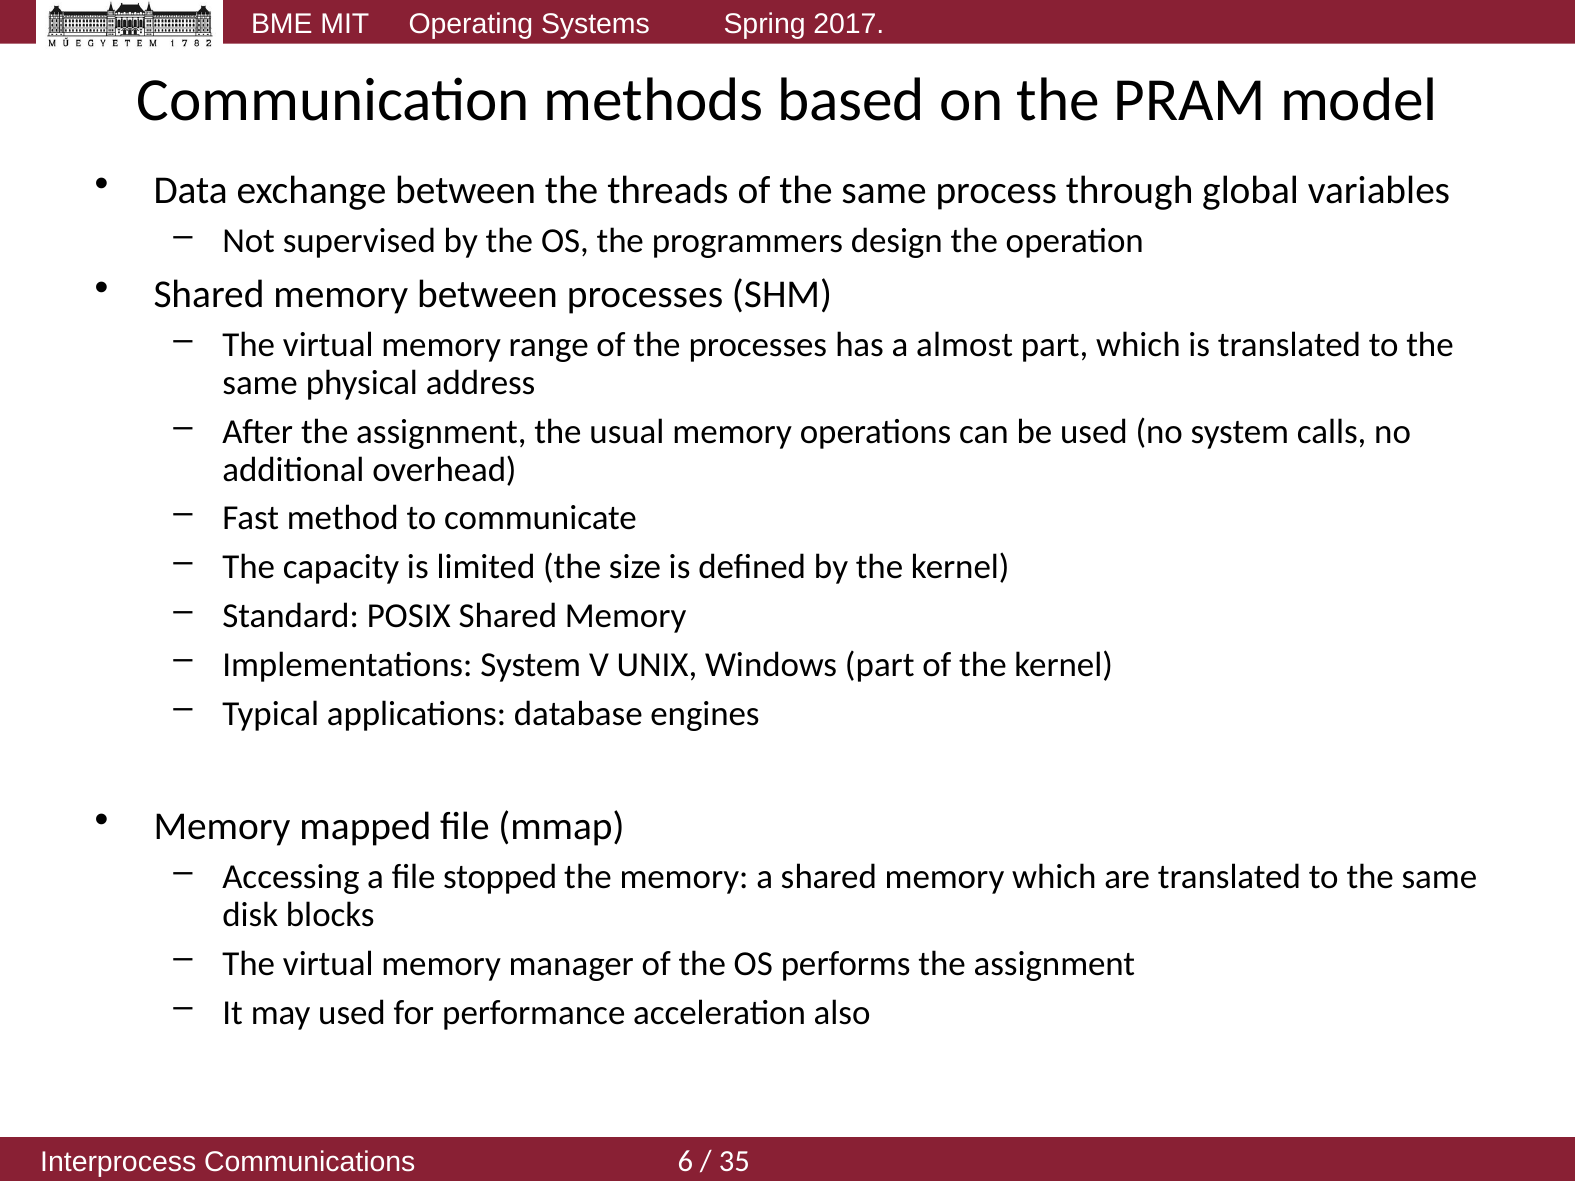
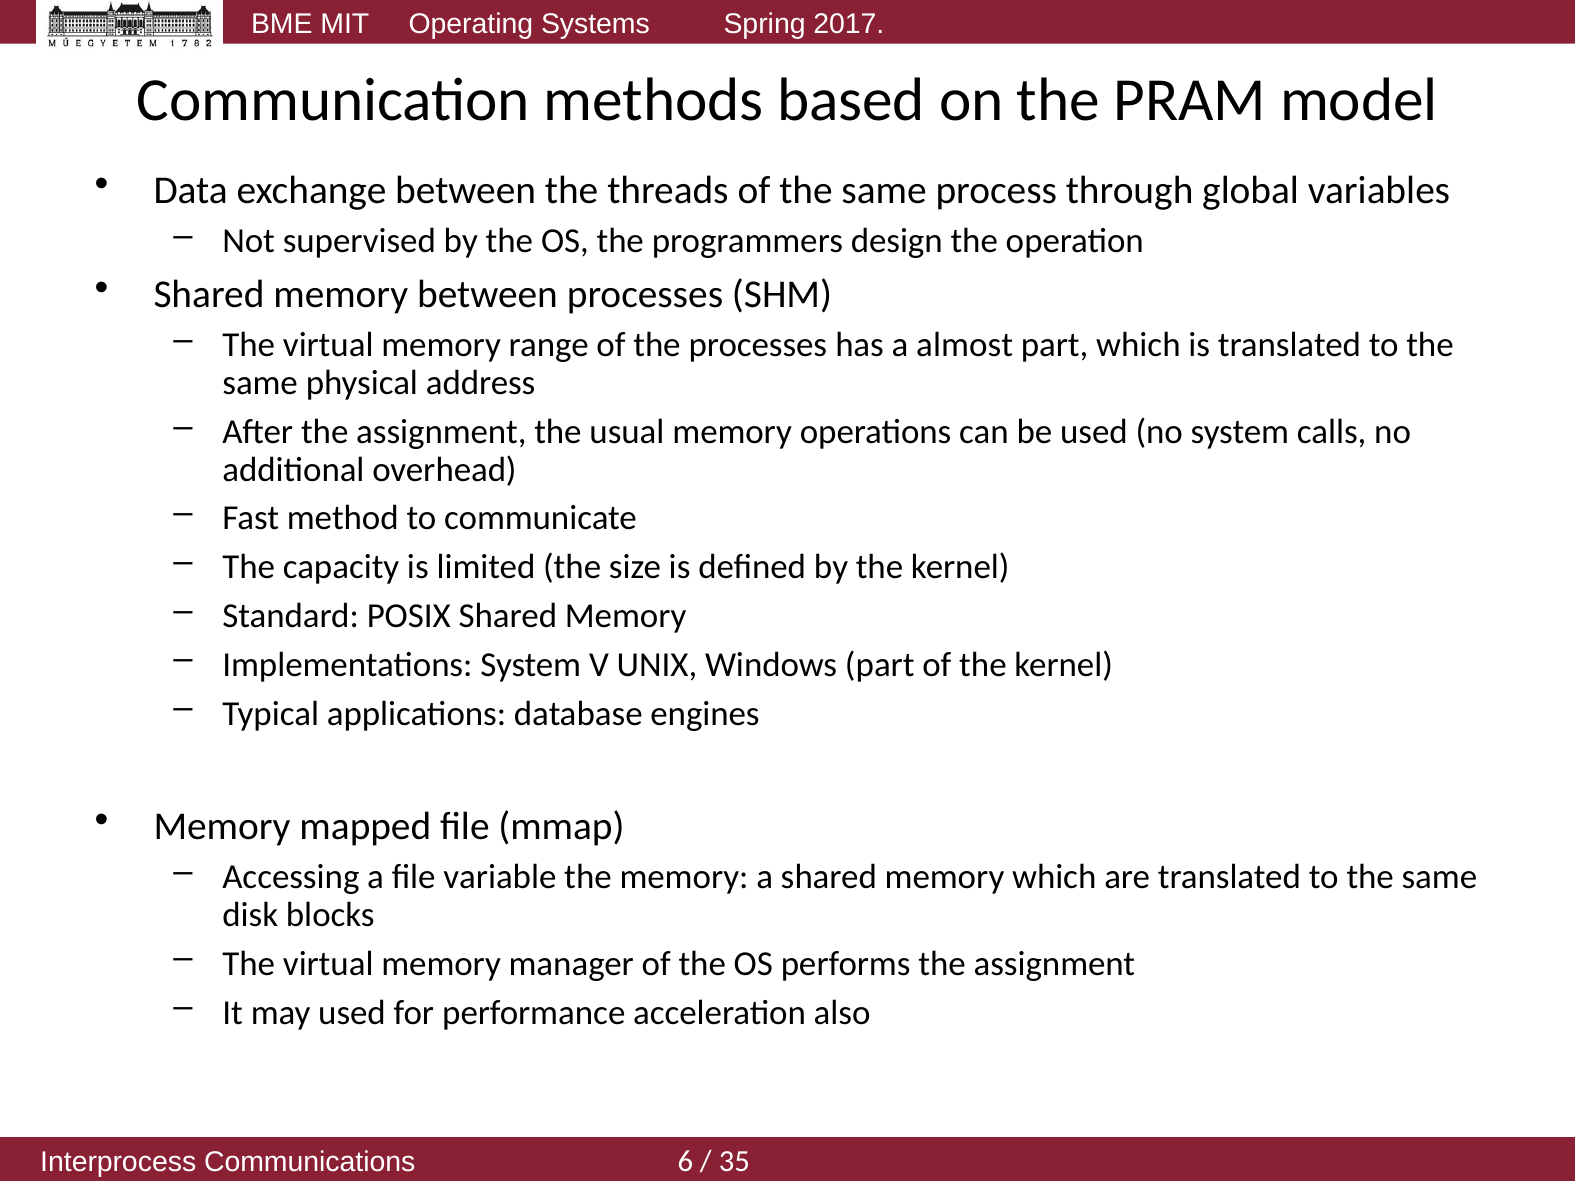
stopped: stopped -> variable
